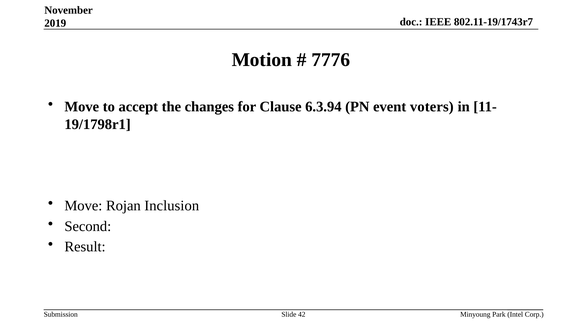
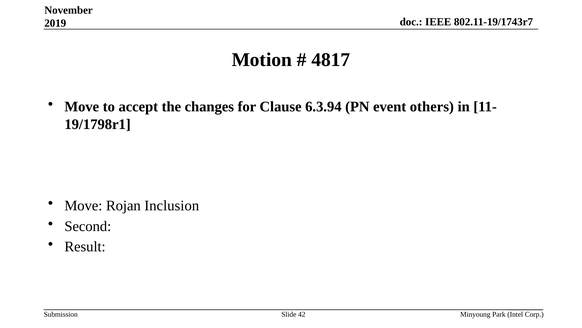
7776: 7776 -> 4817
voters: voters -> others
